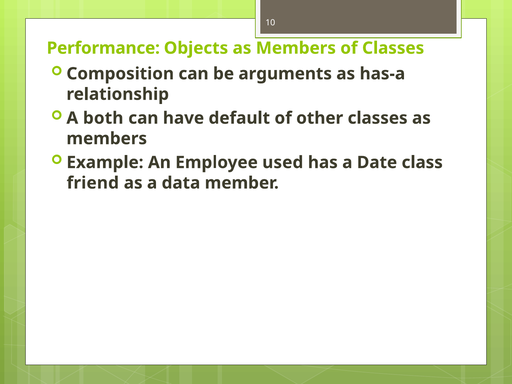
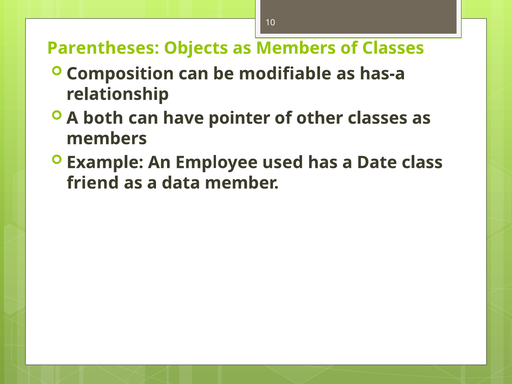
Performance: Performance -> Parentheses
arguments: arguments -> modifiable
default: default -> pointer
